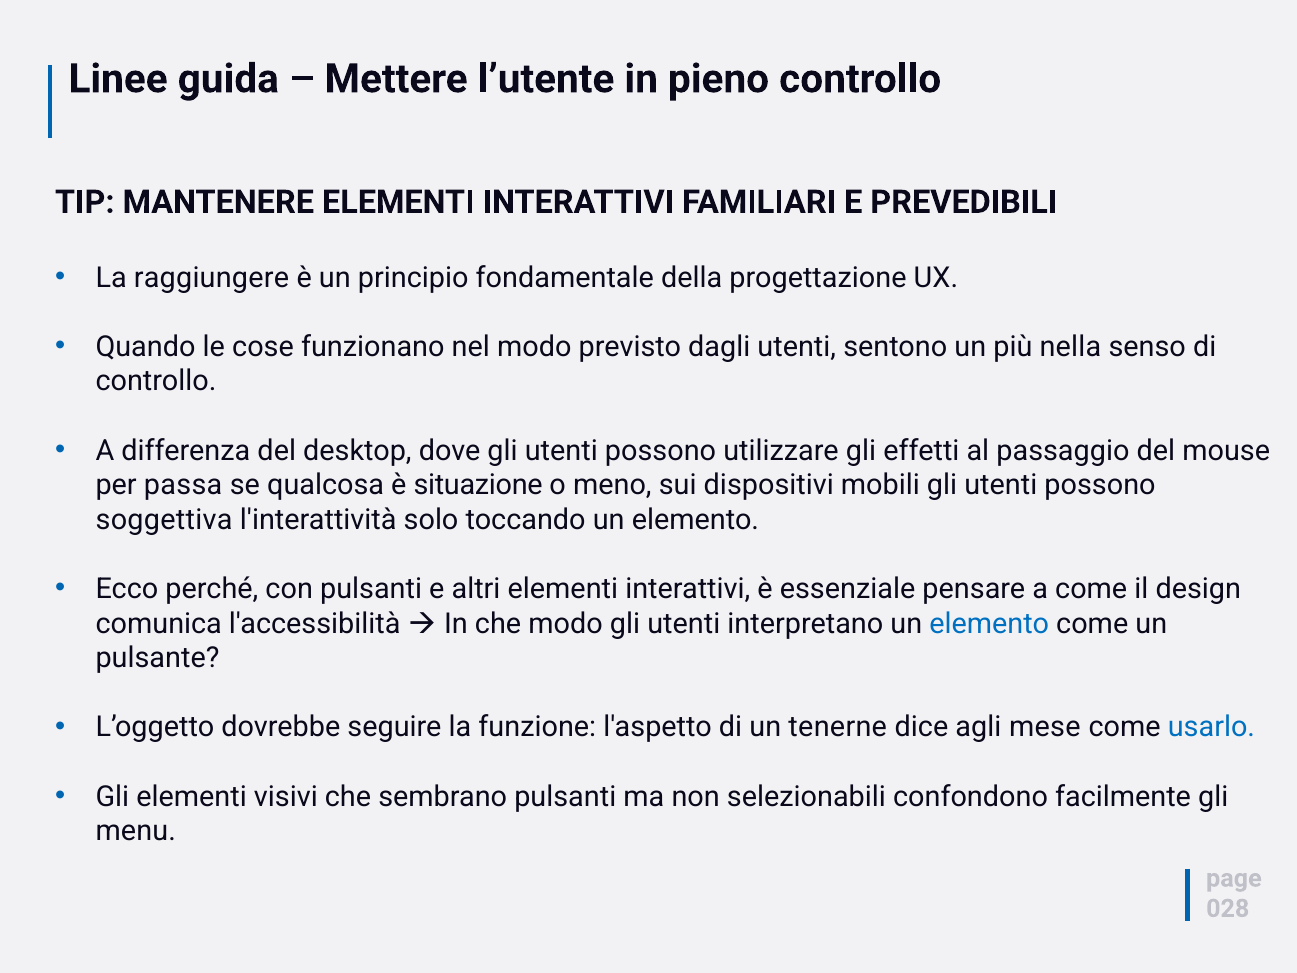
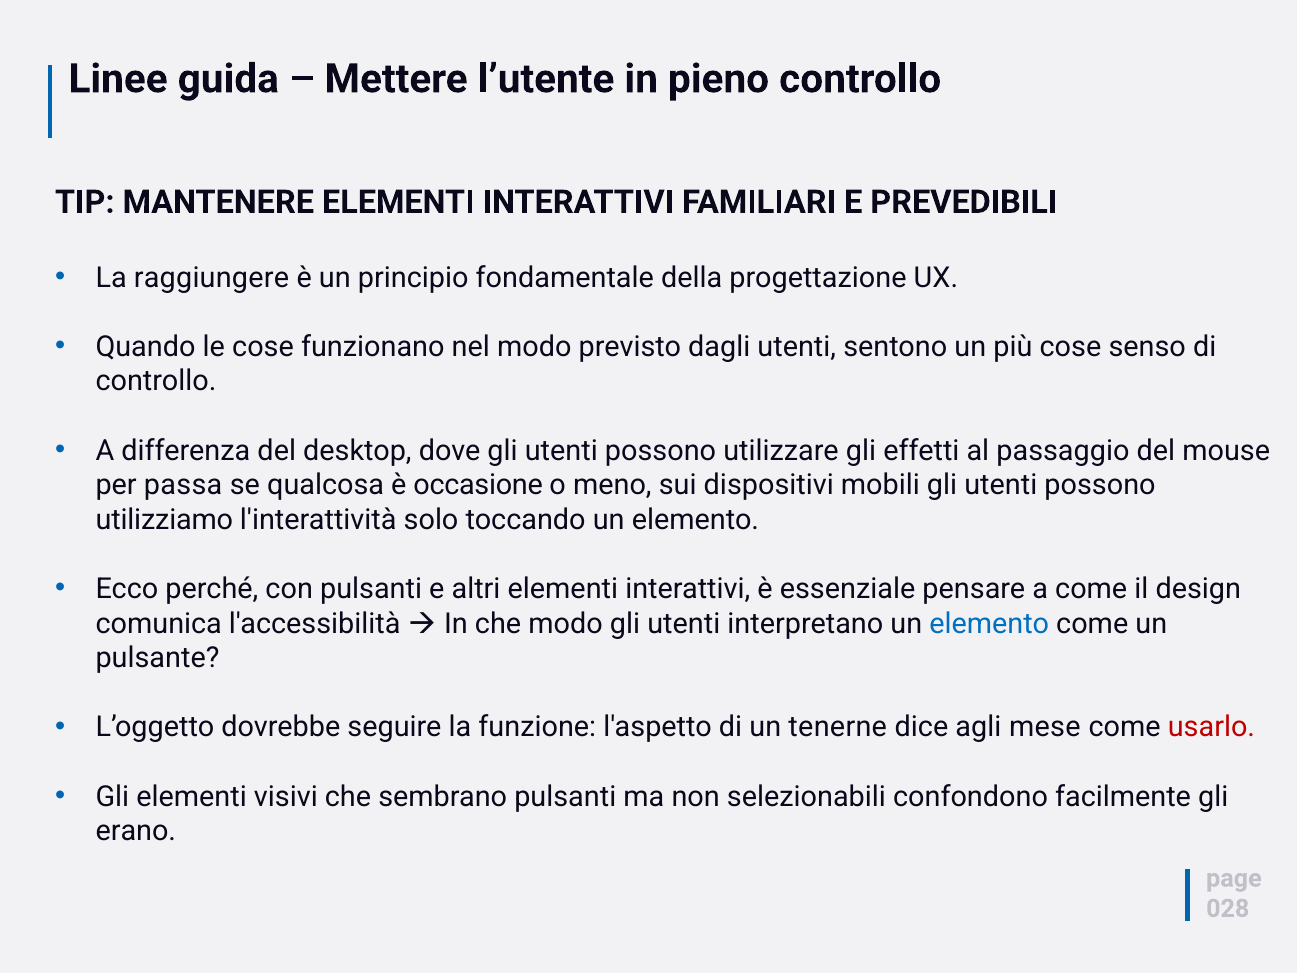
più nella: nella -> cose
situazione: situazione -> occasione
soggettiva: soggettiva -> utilizziamo
usarlo colour: blue -> red
menu: menu -> erano
